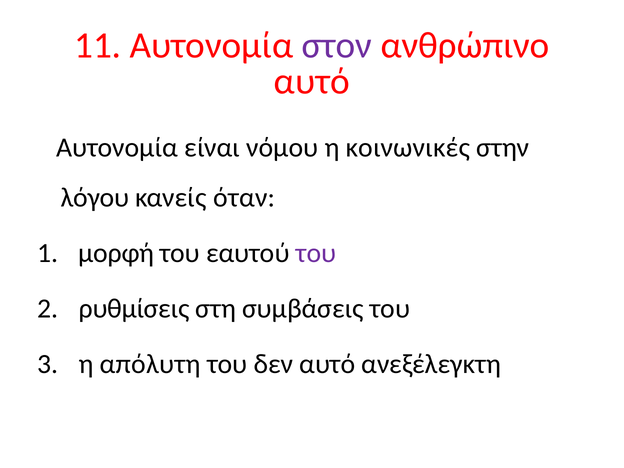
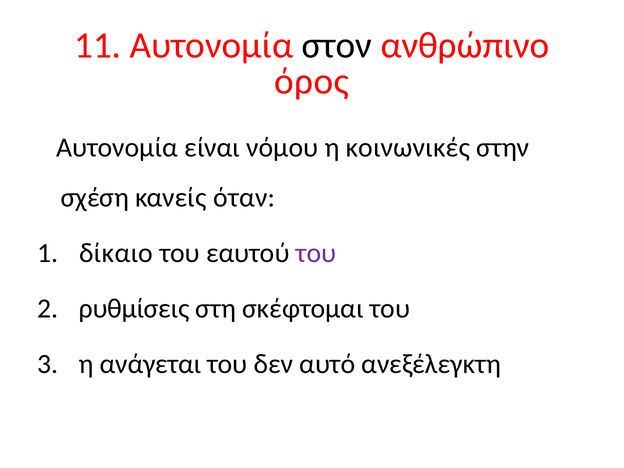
στον colour: purple -> black
αυτό at (312, 81): αυτό -> όρος
λόγου: λόγου -> σχέση
μορφή: μορφή -> δίκαιο
συμβάσεις: συμβάσεις -> σκέφτομαι
απόλυτη: απόλυτη -> ανάγεται
